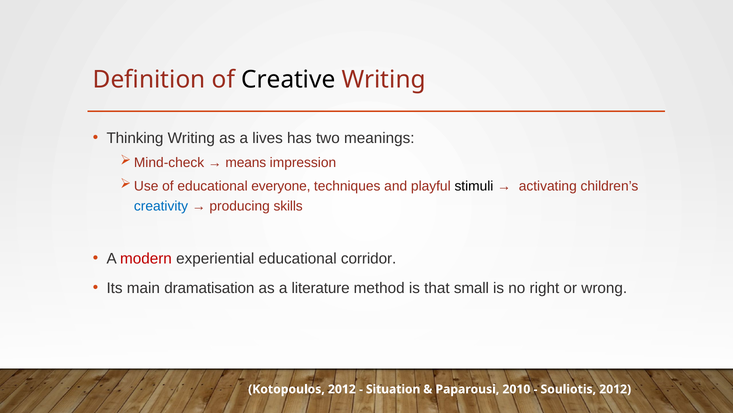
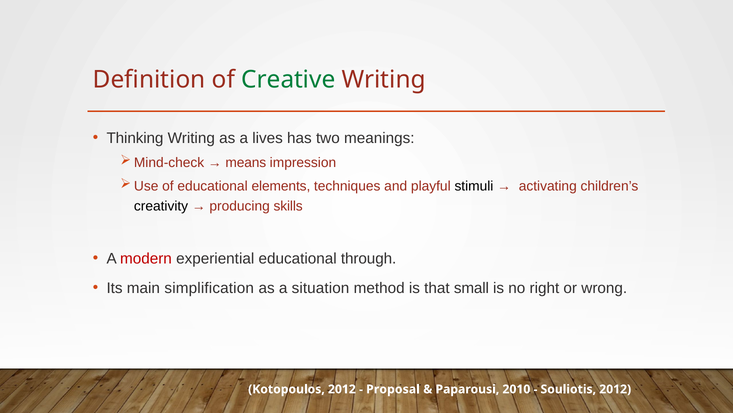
Creative colour: black -> green
everyone: everyone -> elements
creativity colour: blue -> black
corridor: corridor -> through
dramatisation: dramatisation -> simplification
literature: literature -> situation
Situation: Situation -> Proposal
